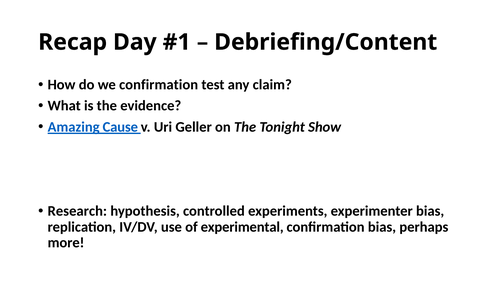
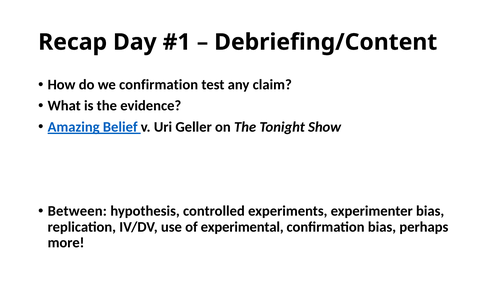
Cause: Cause -> Belief
Research: Research -> Between
